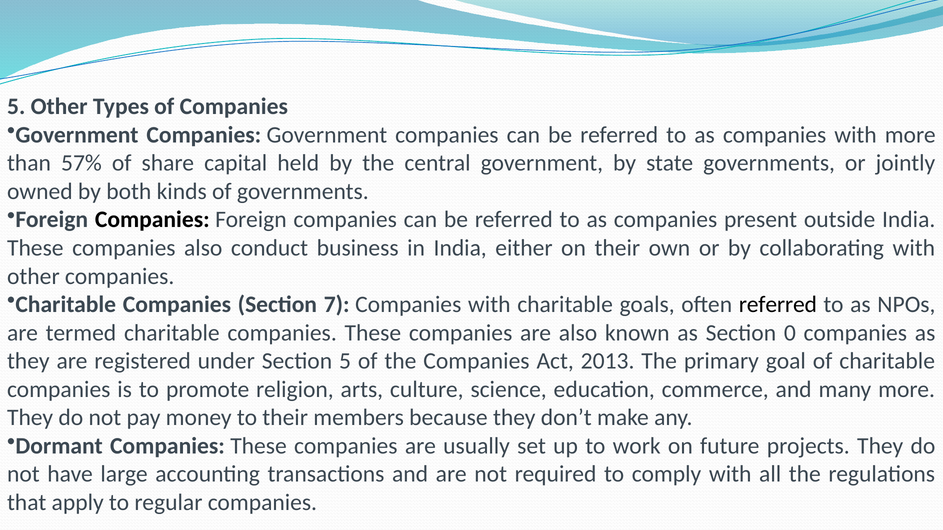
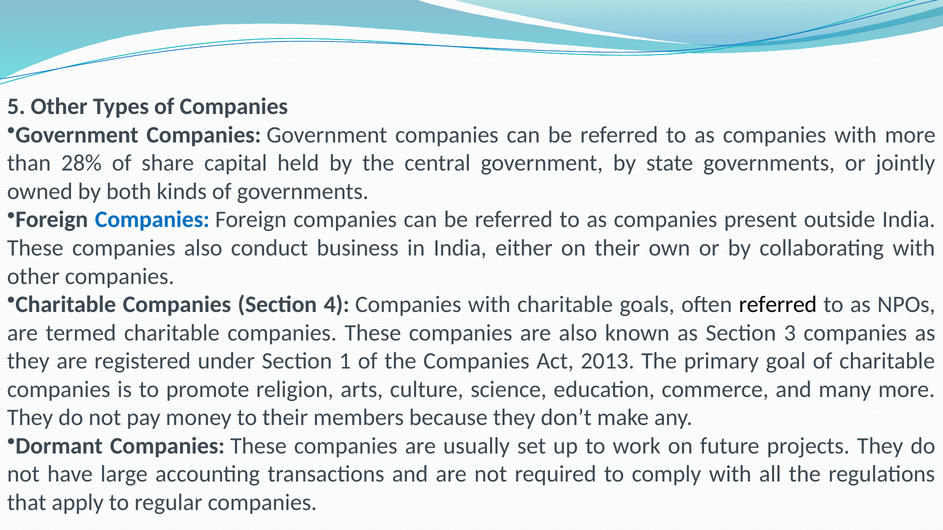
57%: 57% -> 28%
Companies at (152, 220) colour: black -> blue
7: 7 -> 4
0: 0 -> 3
Section 5: 5 -> 1
